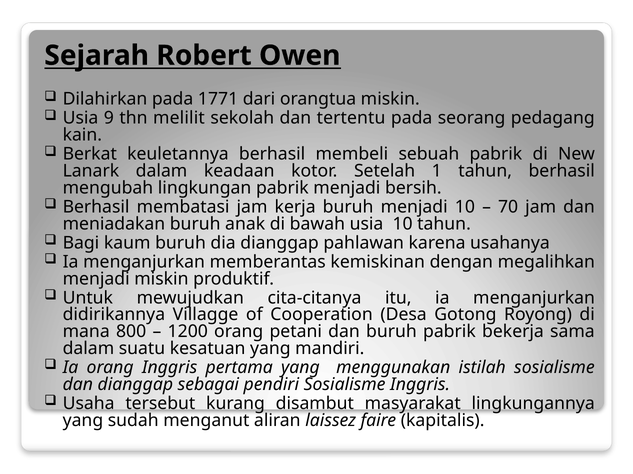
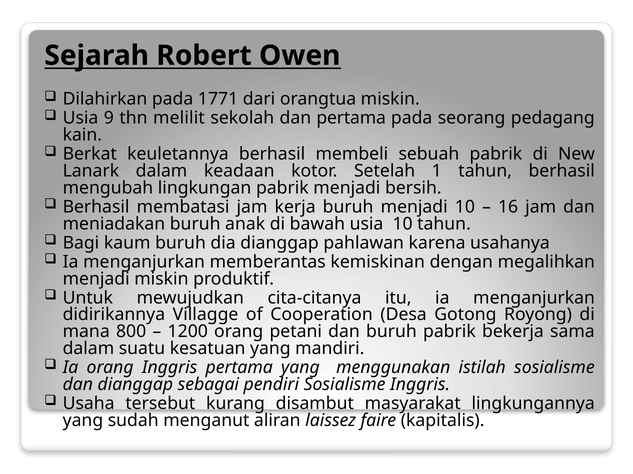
dan tertentu: tertentu -> pertama
70: 70 -> 16
